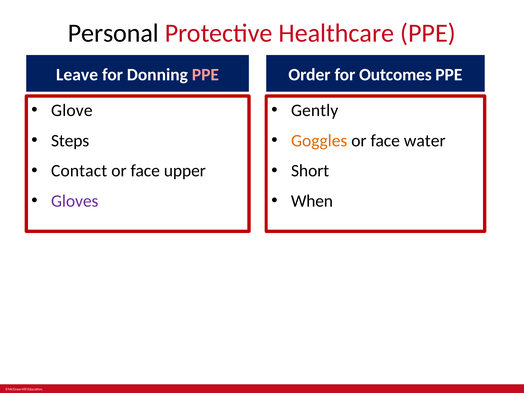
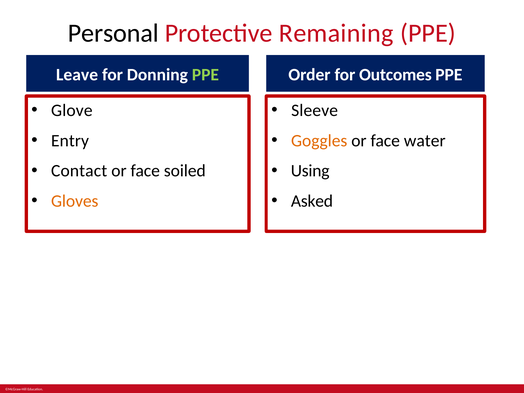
Healthcare: Healthcare -> Remaining
PPE at (205, 75) colour: pink -> light green
Gently: Gently -> Sleeve
Steps: Steps -> Entry
upper: upper -> soiled
Short: Short -> Using
Gloves colour: purple -> orange
When: When -> Asked
